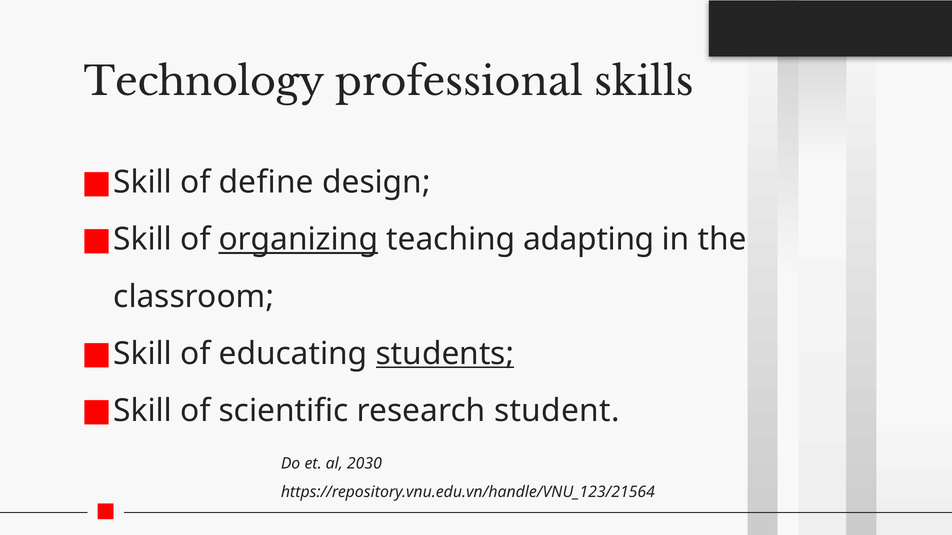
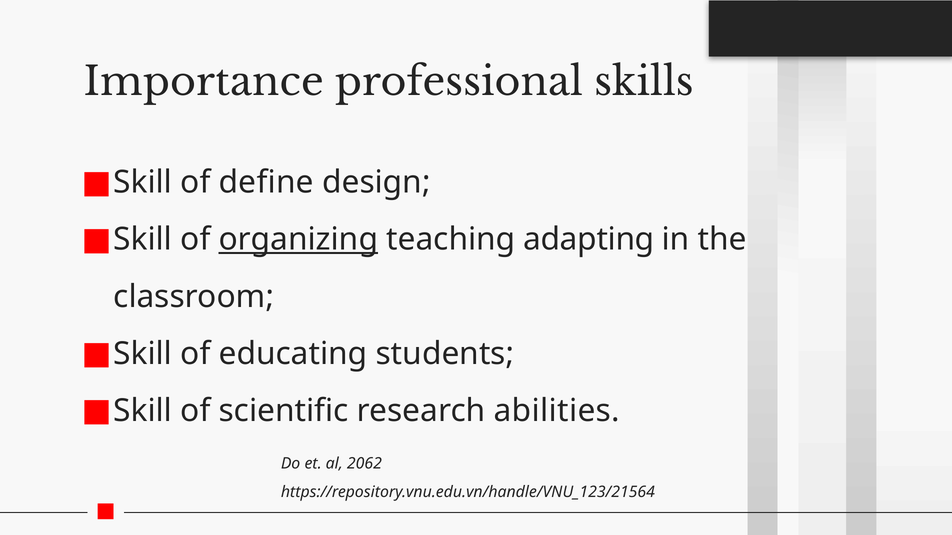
Technology: Technology -> Importance
students underline: present -> none
student: student -> abilities
2030: 2030 -> 2062
